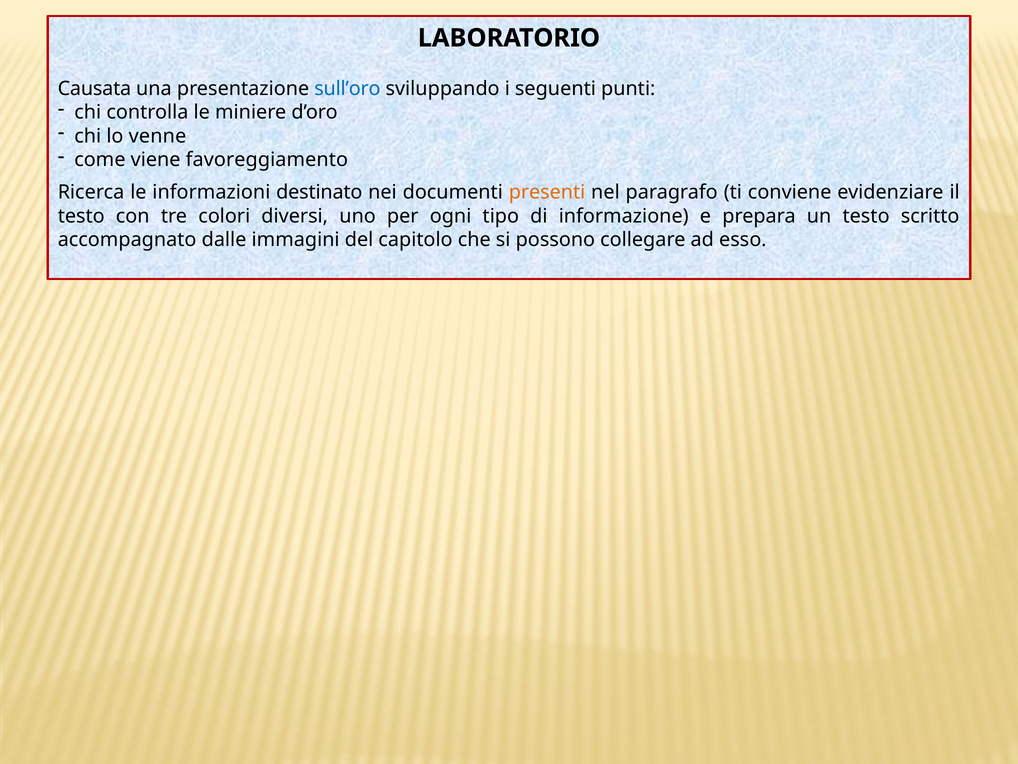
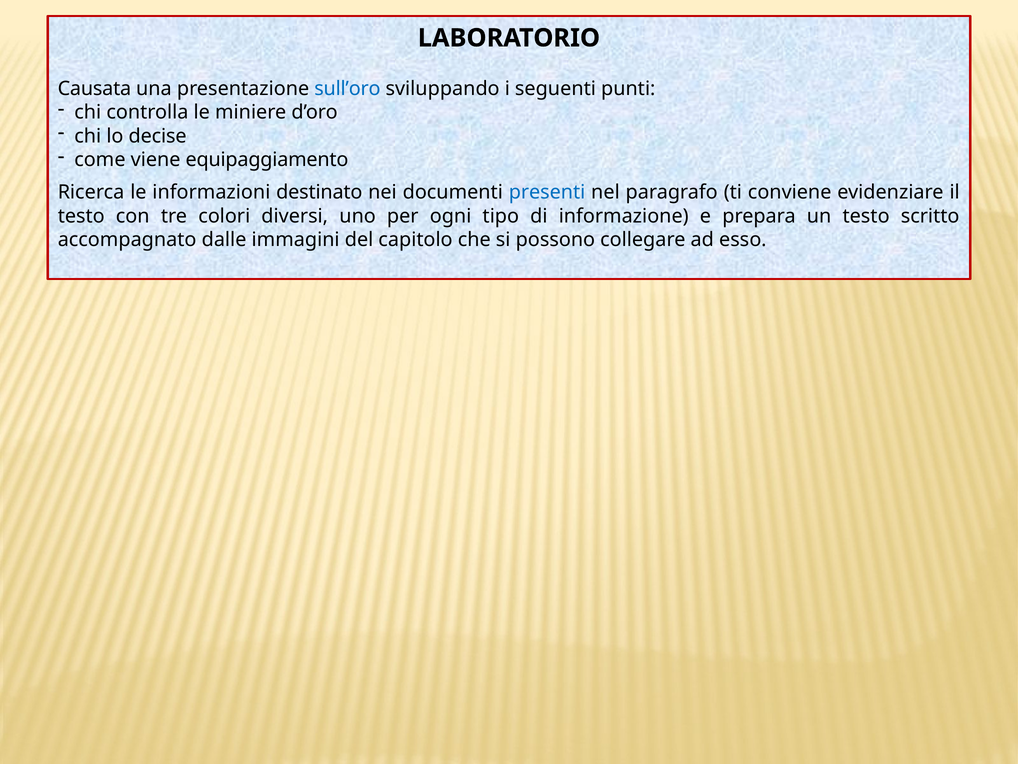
venne: venne -> decise
favoreggiamento: favoreggiamento -> equipaggiamento
presenti colour: orange -> blue
